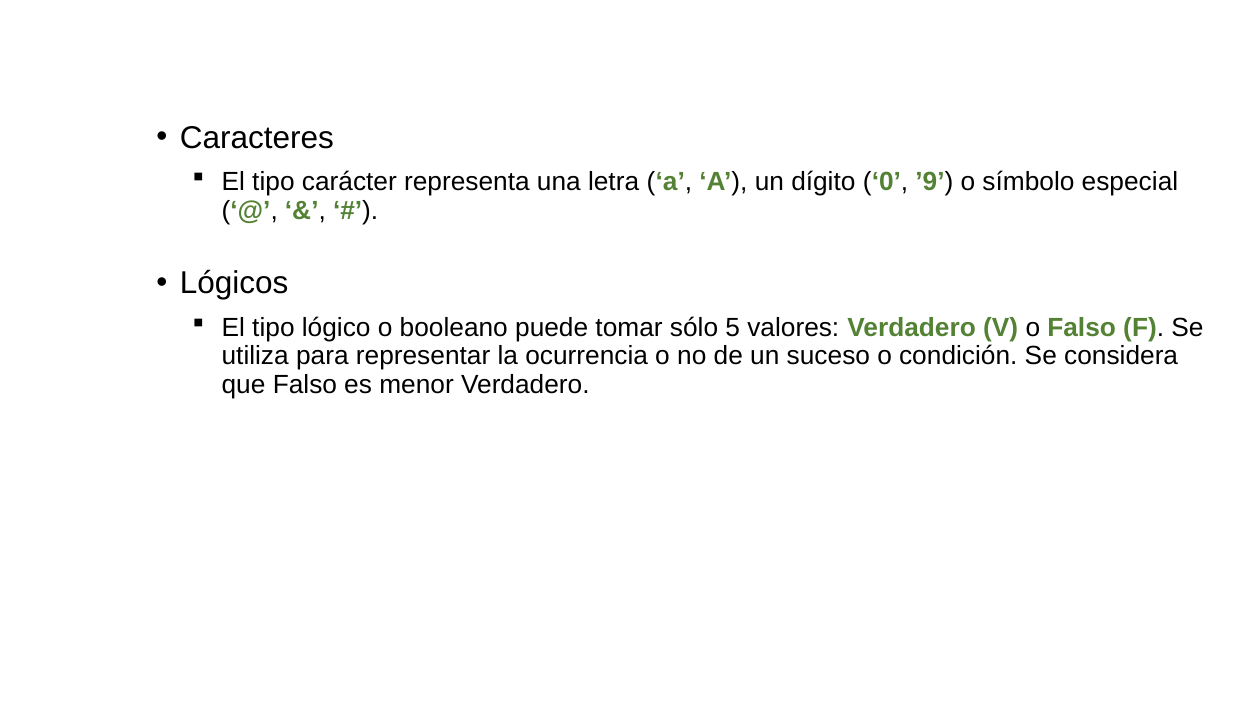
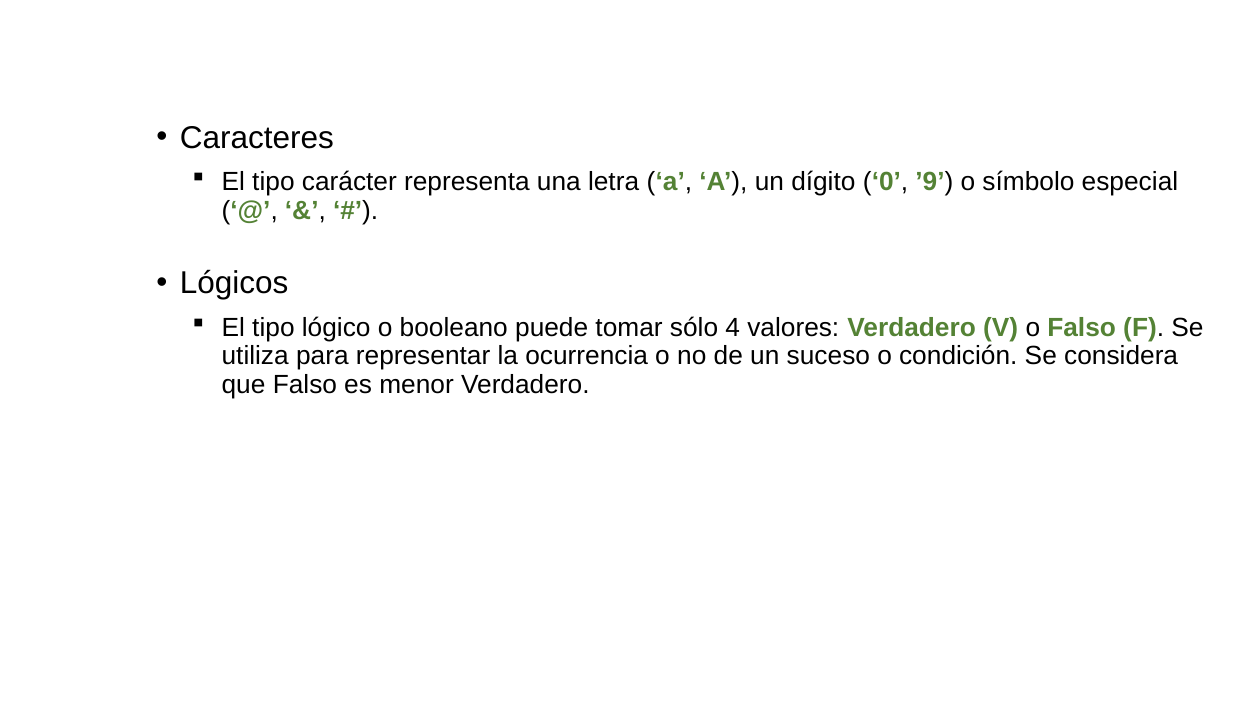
5: 5 -> 4
